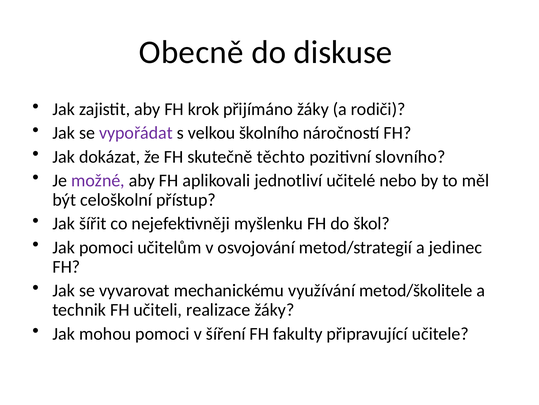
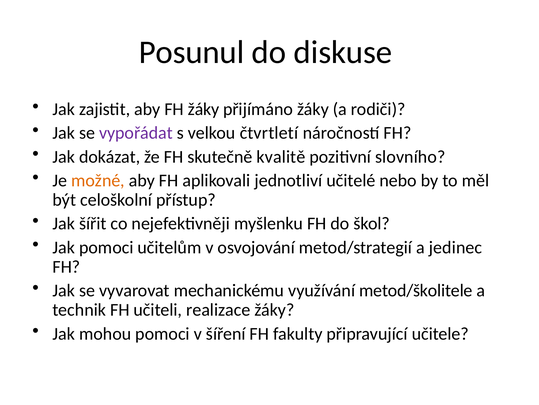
Obecně: Obecně -> Posunul
FH krok: krok -> žáky
školního: školního -> čtvrtletí
těchto: těchto -> kvalitě
možné colour: purple -> orange
